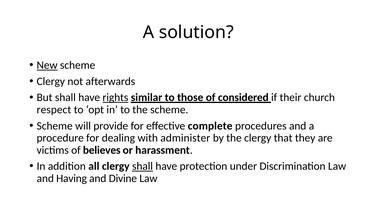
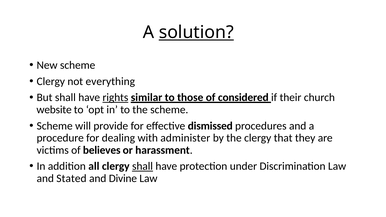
solution underline: none -> present
New underline: present -> none
afterwards: afterwards -> everything
respect: respect -> website
complete: complete -> dismissed
Having: Having -> Stated
